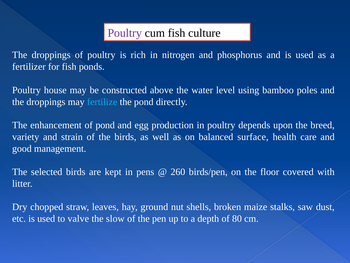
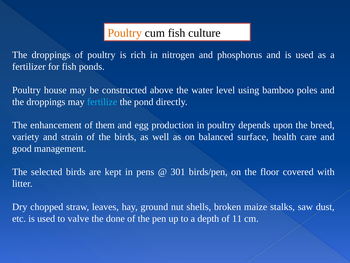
Poultry at (125, 33) colour: purple -> orange
of pond: pond -> them
260: 260 -> 301
slow: slow -> done
80: 80 -> 11
